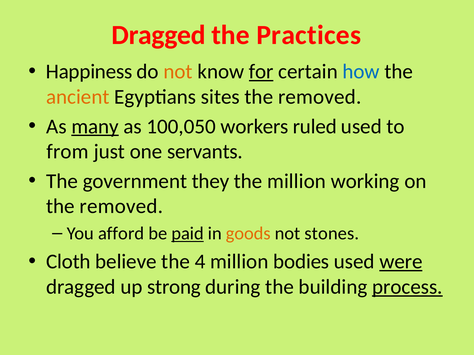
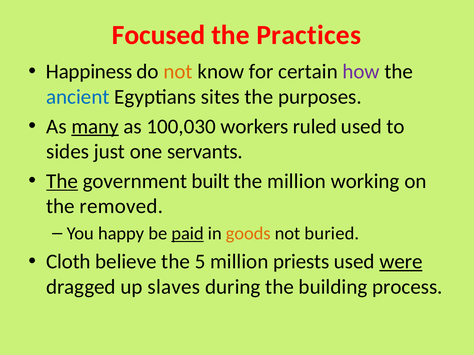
Dragged at (159, 35): Dragged -> Focused
for underline: present -> none
how colour: blue -> purple
ancient colour: orange -> blue
removed at (320, 97): removed -> purposes
100,050: 100,050 -> 100,030
from: from -> sides
The at (62, 181) underline: none -> present
they: they -> built
afford: afford -> happy
stones: stones -> buried
4: 4 -> 5
bodies: bodies -> priests
strong: strong -> slaves
process underline: present -> none
